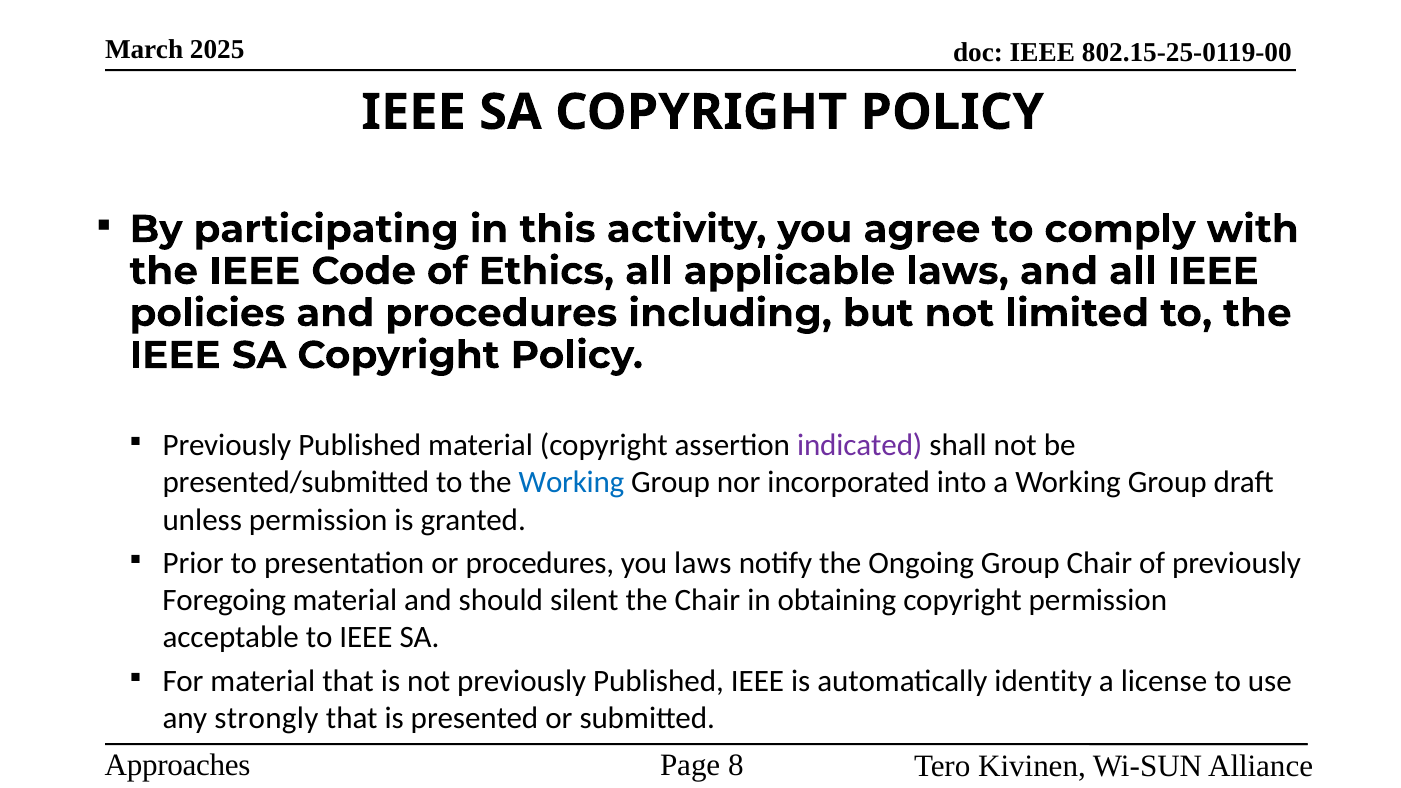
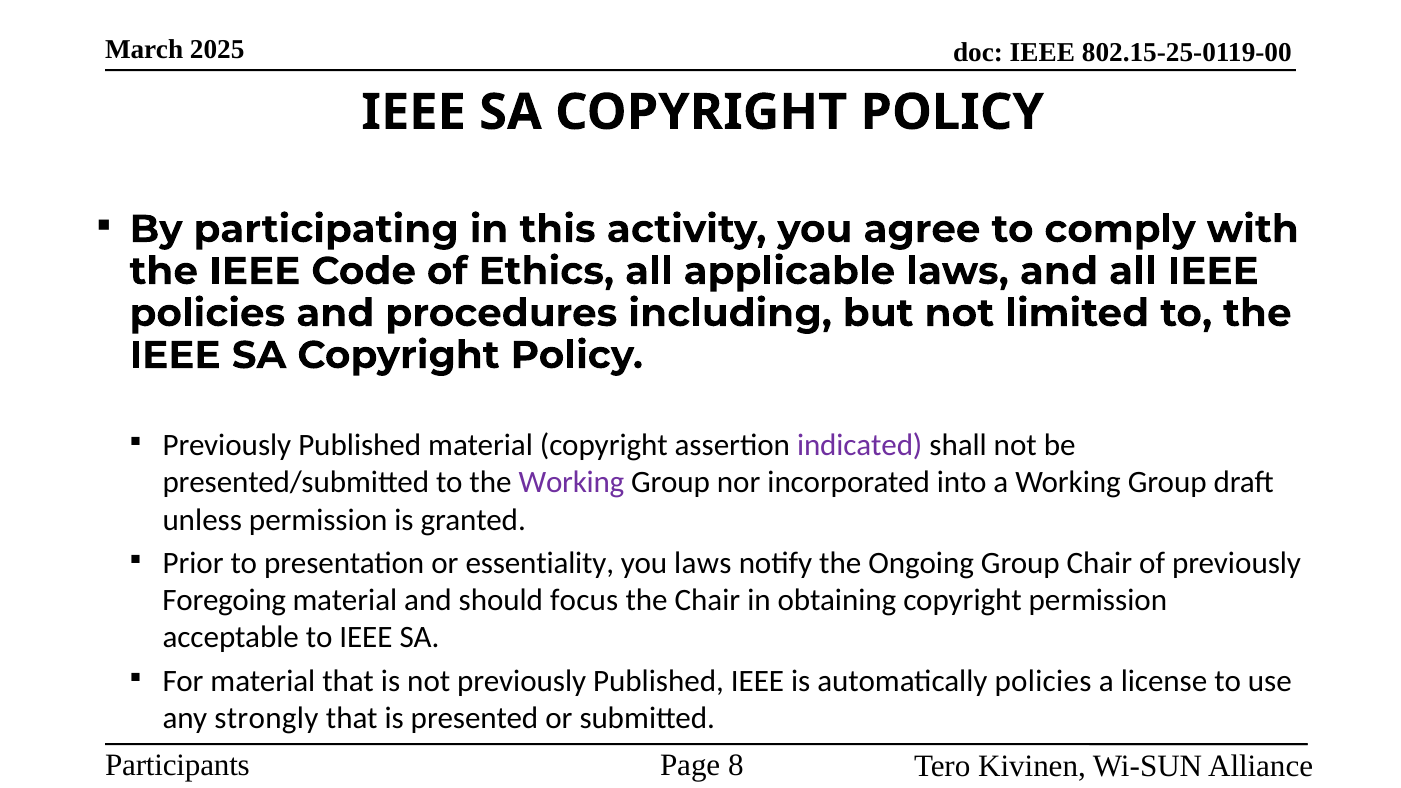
Working at (571, 483) colour: blue -> purple
or procedures: procedures -> essentiality
silent: silent -> focus
automatically identity: identity -> policies
Approaches: Approaches -> Participants
